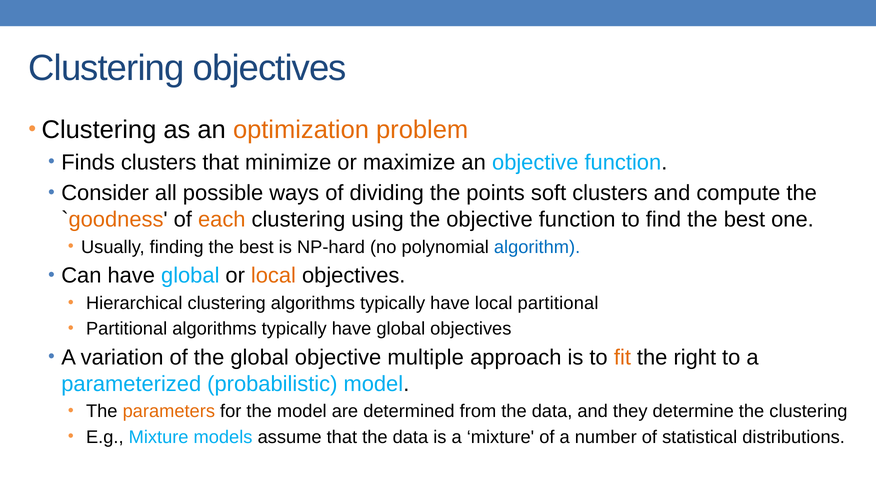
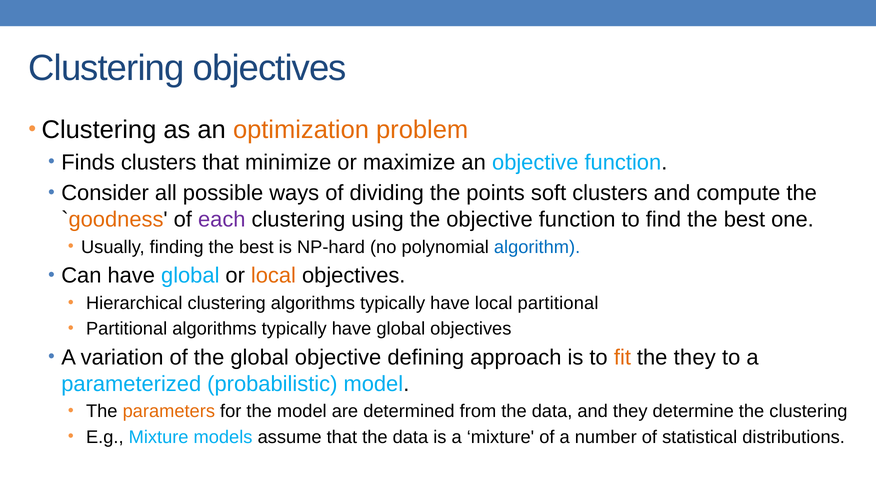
each colour: orange -> purple
multiple: multiple -> defining
the right: right -> they
